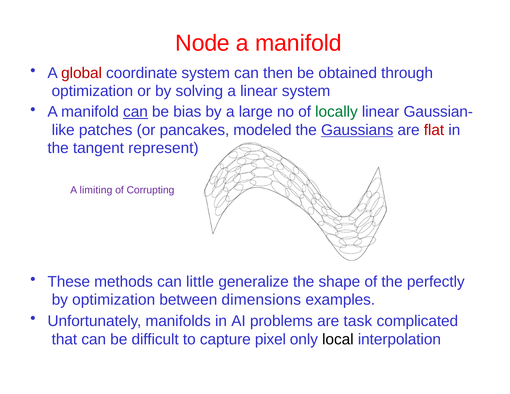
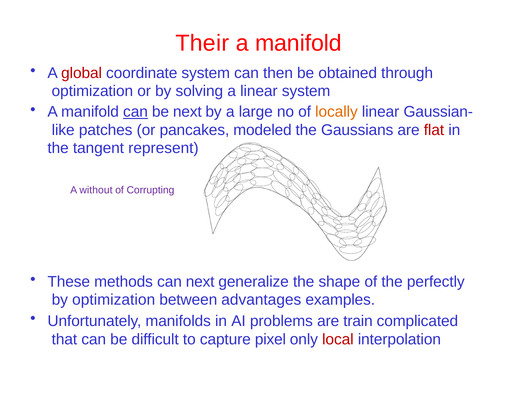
Node: Node -> Their
be bias: bias -> next
locally colour: green -> orange
Gaussians underline: present -> none
limiting: limiting -> without
can little: little -> next
dimensions: dimensions -> advantages
task: task -> train
local colour: black -> red
